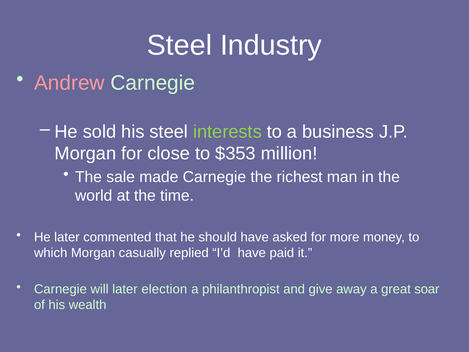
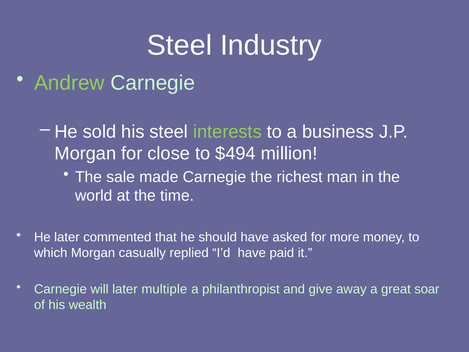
Andrew colour: pink -> light green
$353: $353 -> $494
election: election -> multiple
